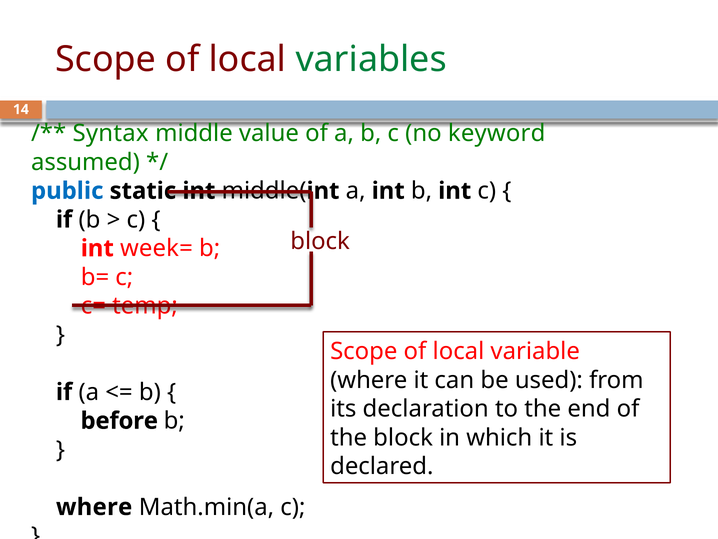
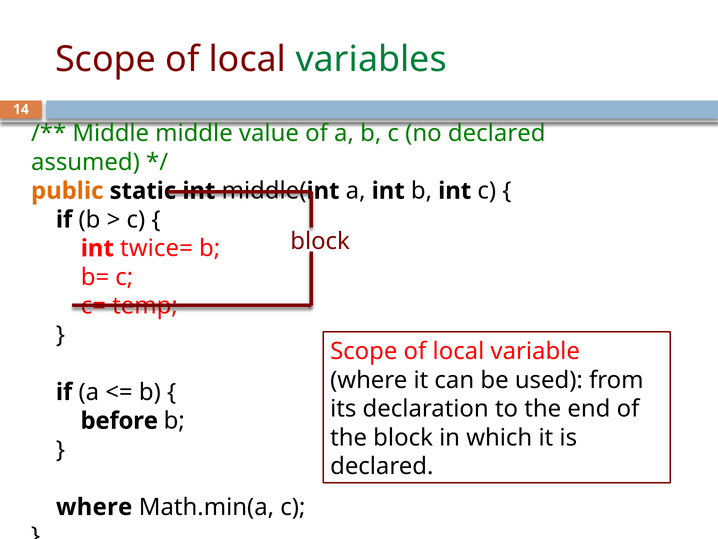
Syntax at (111, 133): Syntax -> Middle
no keyword: keyword -> declared
public colour: blue -> orange
week=: week= -> twice=
